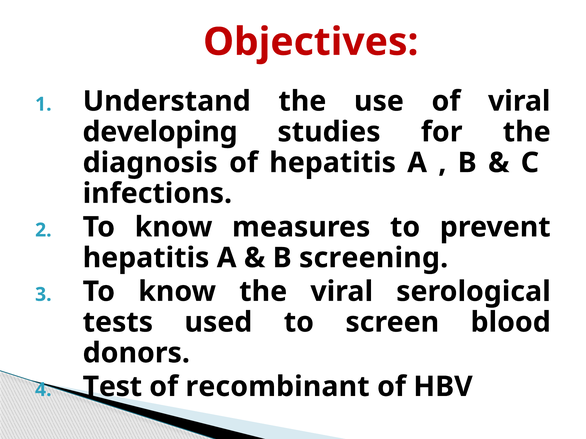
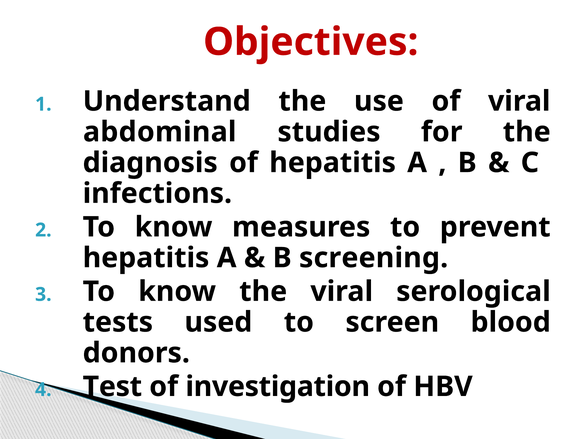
developing: developing -> abdominal
recombinant: recombinant -> investigation
